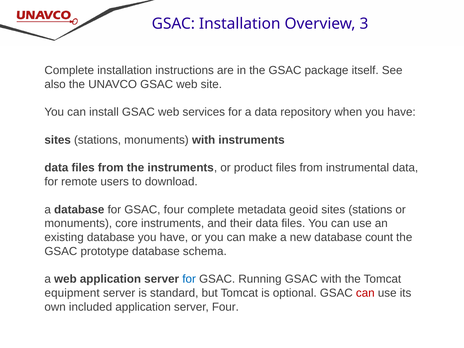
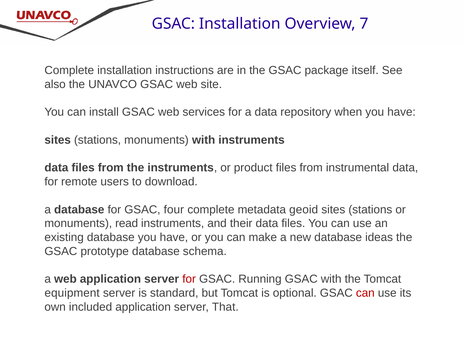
3: 3 -> 7
core: core -> read
count: count -> ideas
for at (189, 279) colour: blue -> red
server Four: Four -> That
